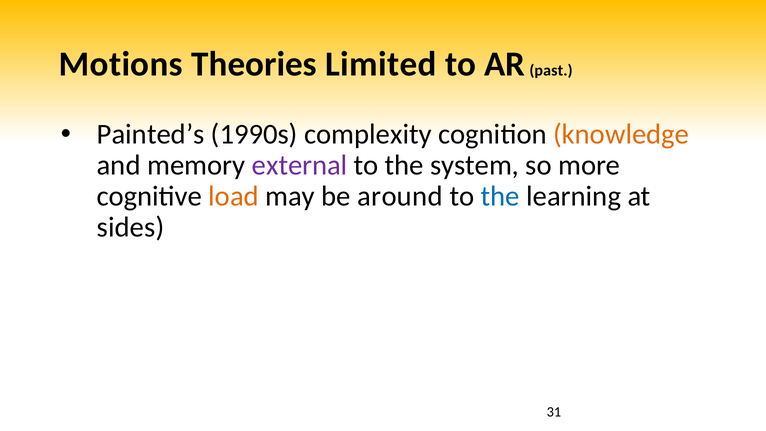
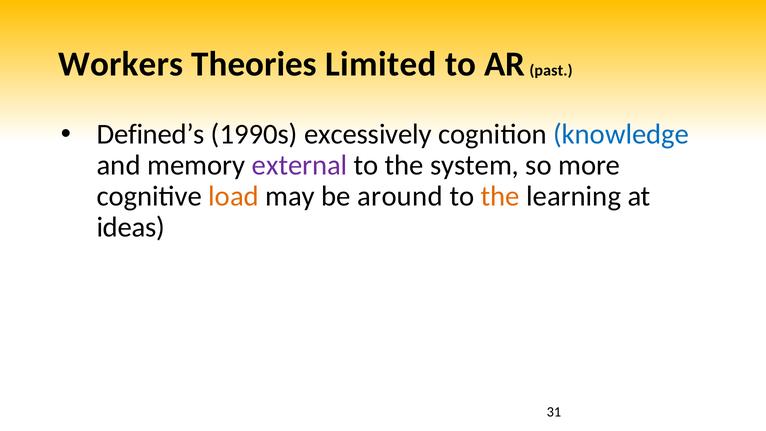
Motions: Motions -> Workers
Painted’s: Painted’s -> Defined’s
complexity: complexity -> excessively
knowledge colour: orange -> blue
the at (500, 196) colour: blue -> orange
sides: sides -> ideas
